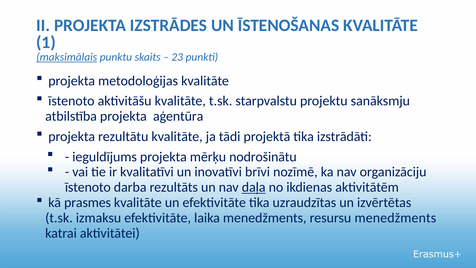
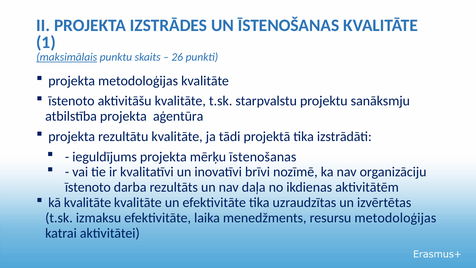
23: 23 -> 26
mērķu nodrošinātu: nodrošinātu -> īstenošanas
daļa underline: present -> none
kā prasmes: prasmes -> kvalitāte
resursu menedžments: menedžments -> metodoloģijas
